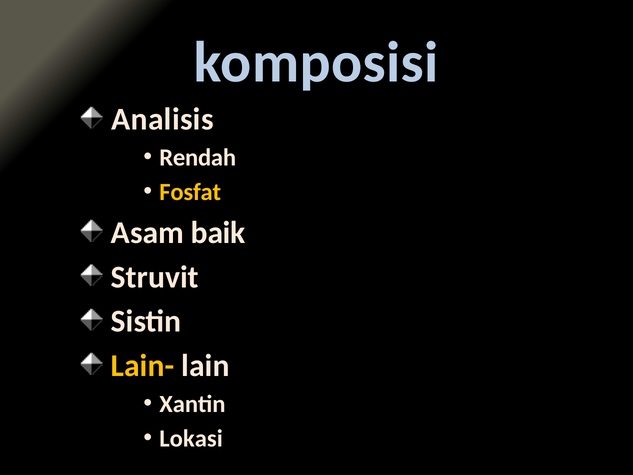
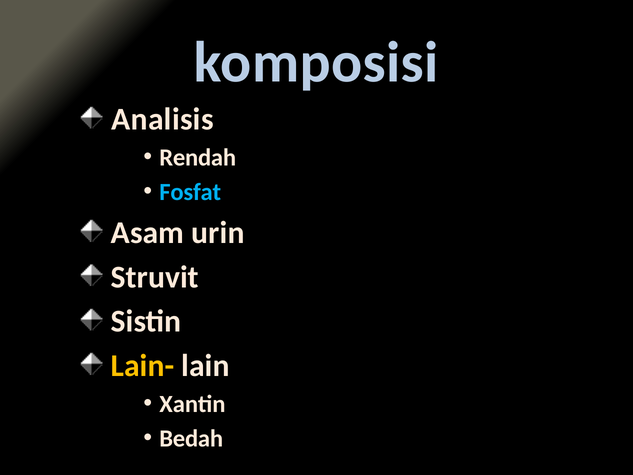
Fosfat colour: yellow -> light blue
baik: baik -> urin
Lokasi: Lokasi -> Bedah
